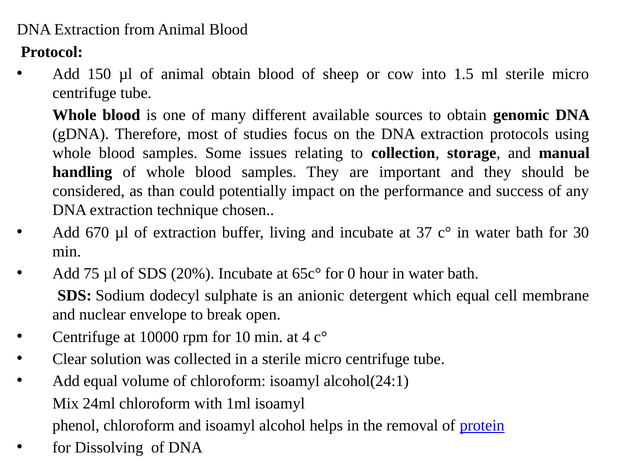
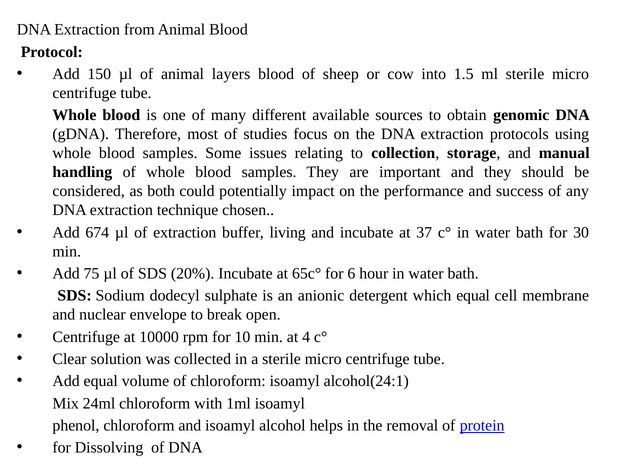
animal obtain: obtain -> layers
than: than -> both
670: 670 -> 674
0: 0 -> 6
